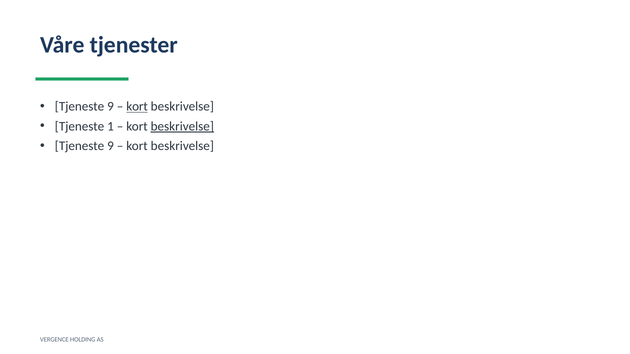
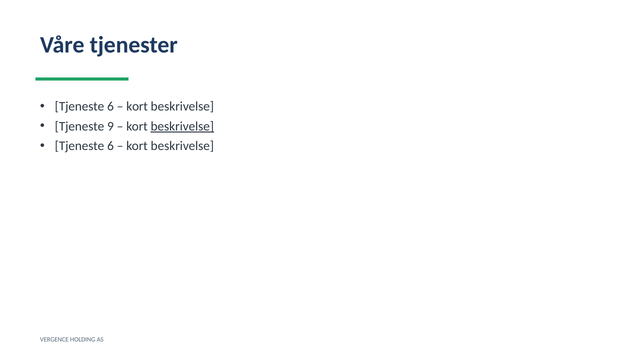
9 at (110, 107): 9 -> 6
kort at (137, 107) underline: present -> none
1: 1 -> 9
9 at (110, 146): 9 -> 6
